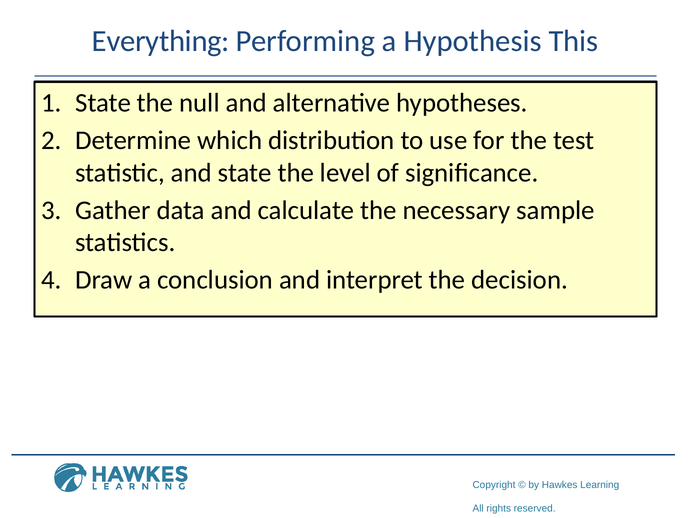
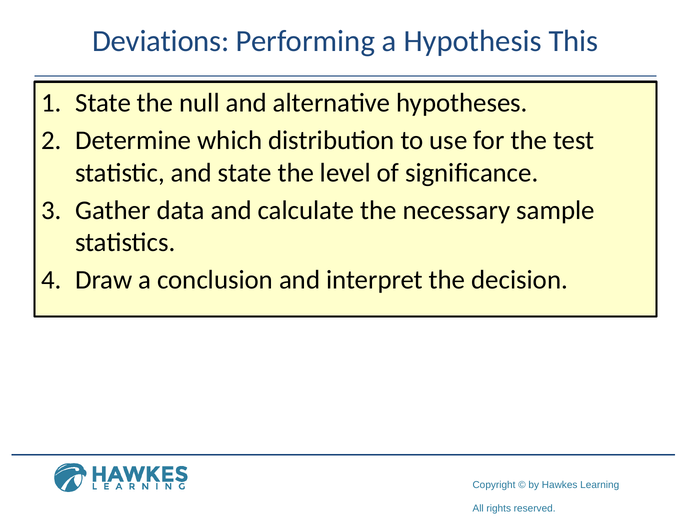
Everything: Everything -> Deviations
